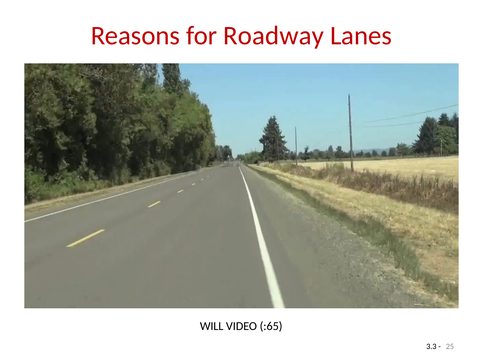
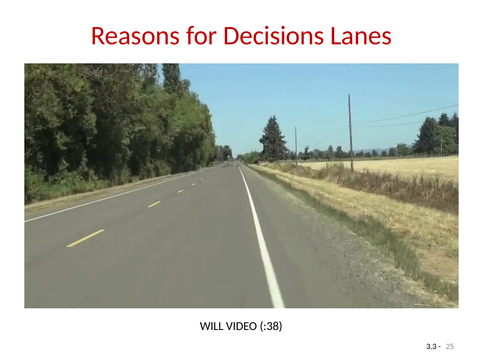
Roadway: Roadway -> Decisions
:65: :65 -> :38
